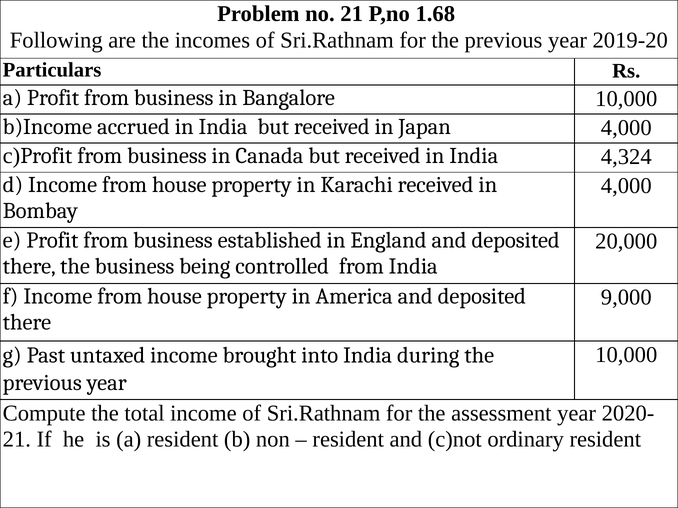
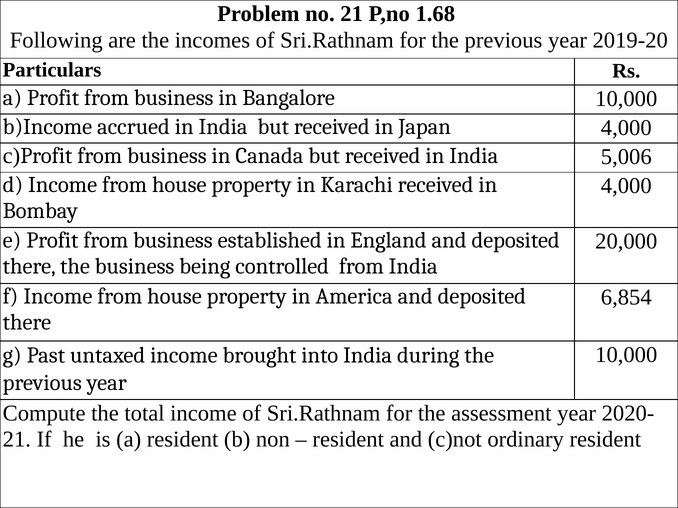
4,324: 4,324 -> 5,006
9,000: 9,000 -> 6,854
